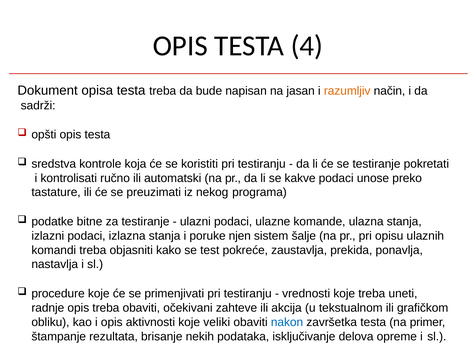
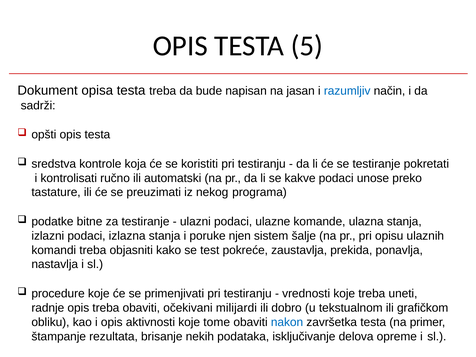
4: 4 -> 5
razumljiv colour: orange -> blue
zahteve: zahteve -> milijardi
akcija: akcija -> dobro
veliki: veliki -> tome
